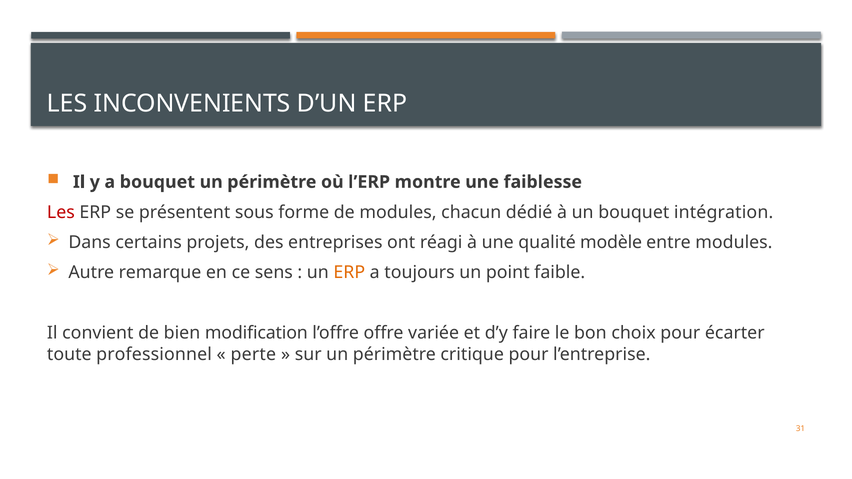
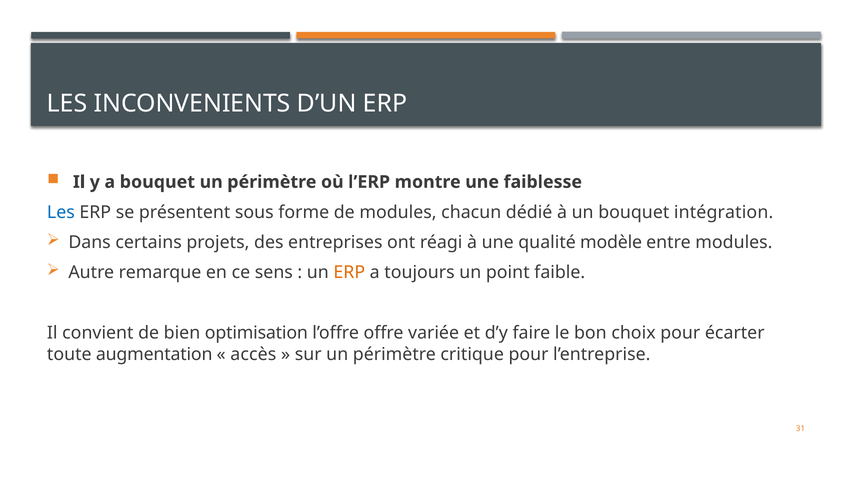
Les at (61, 212) colour: red -> blue
modification: modification -> optimisation
professionnel: professionnel -> augmentation
perte: perte -> accès
